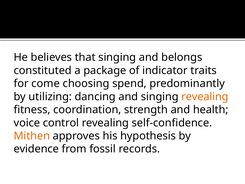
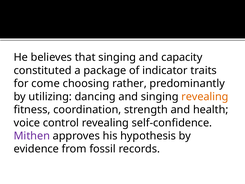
belongs: belongs -> capacity
spend: spend -> rather
Mithen colour: orange -> purple
